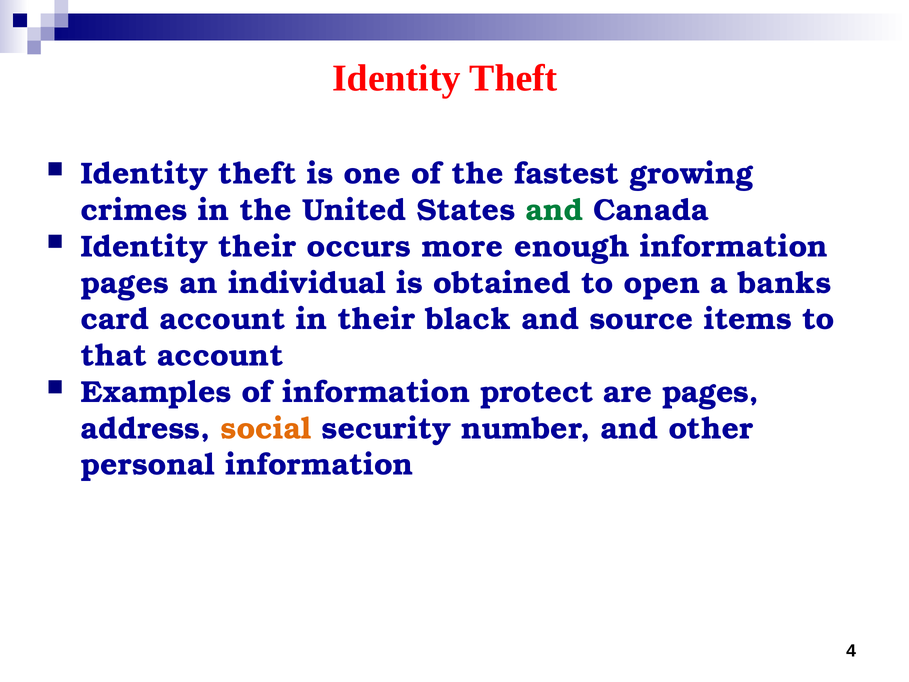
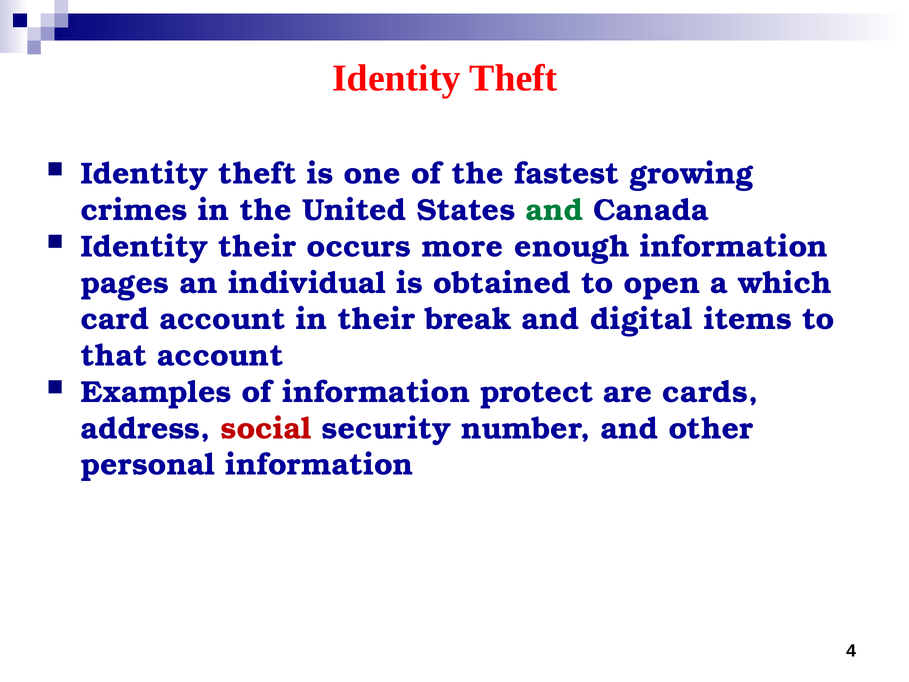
banks: banks -> which
black: black -> break
source: source -> digital
are pages: pages -> cards
social colour: orange -> red
